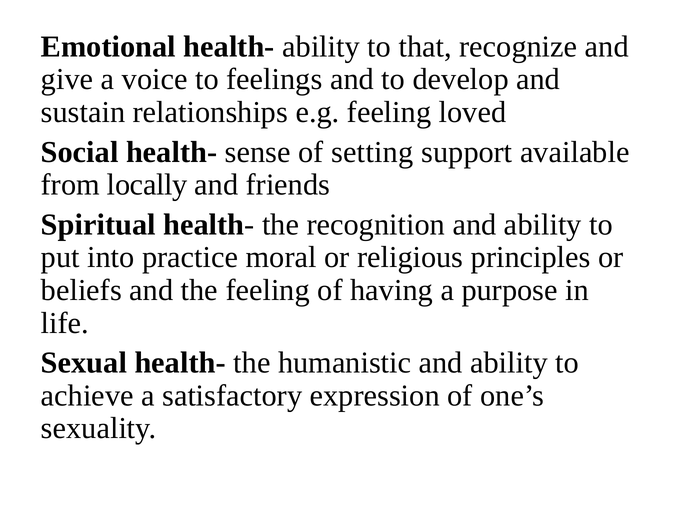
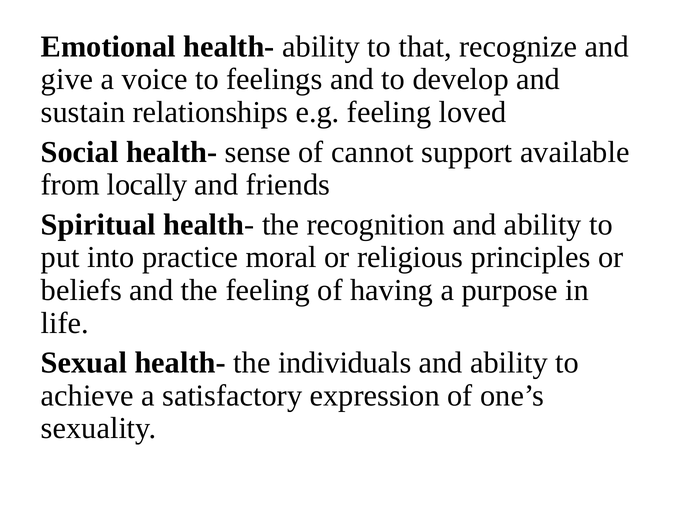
setting: setting -> cannot
humanistic: humanistic -> individuals
